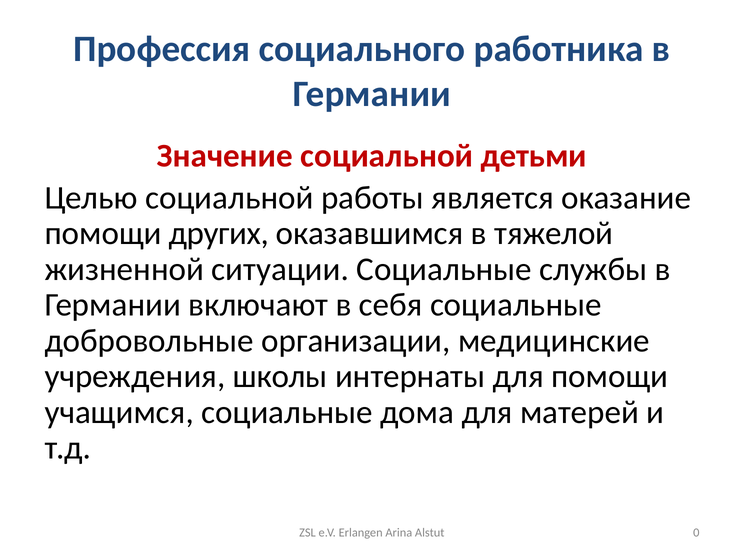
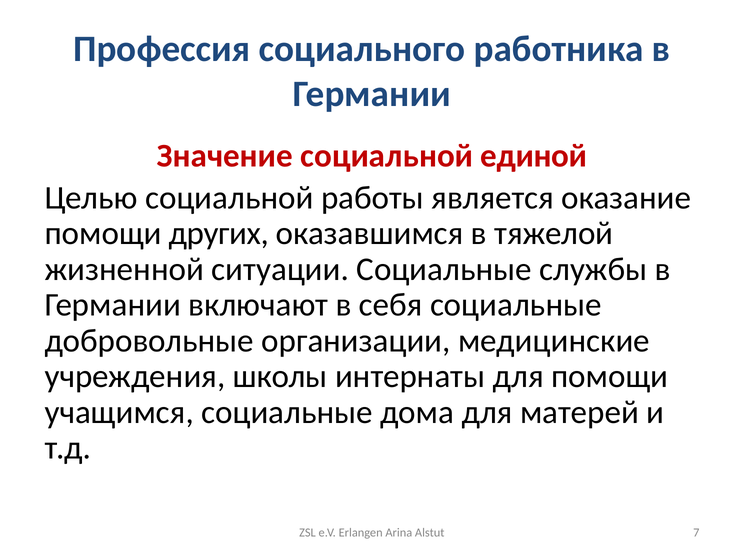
детьми: детьми -> единой
0: 0 -> 7
